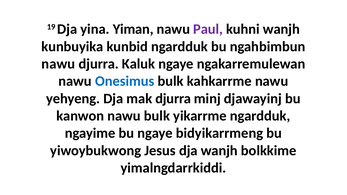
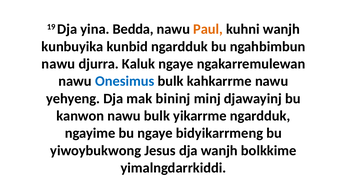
Yiman: Yiman -> Bedda
Paul colour: purple -> orange
mak djurra: djurra -> bininj
